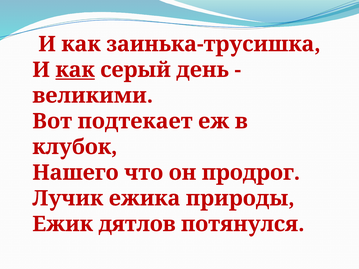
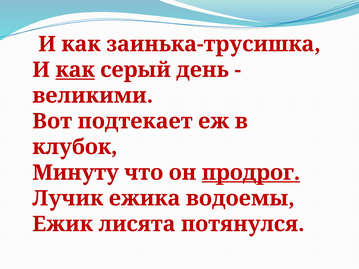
Нашего: Нашего -> Минуту
продрог underline: none -> present
природы: природы -> водоемы
дятлов: дятлов -> лисята
